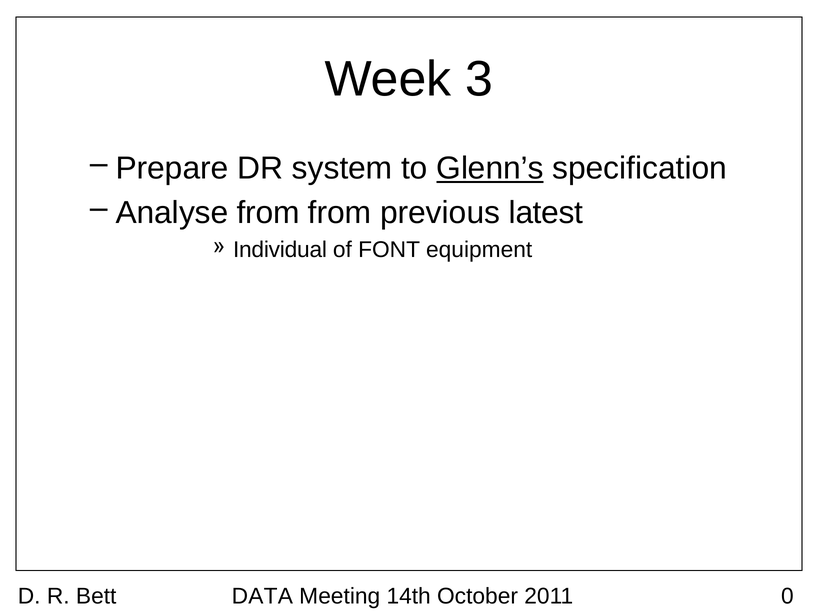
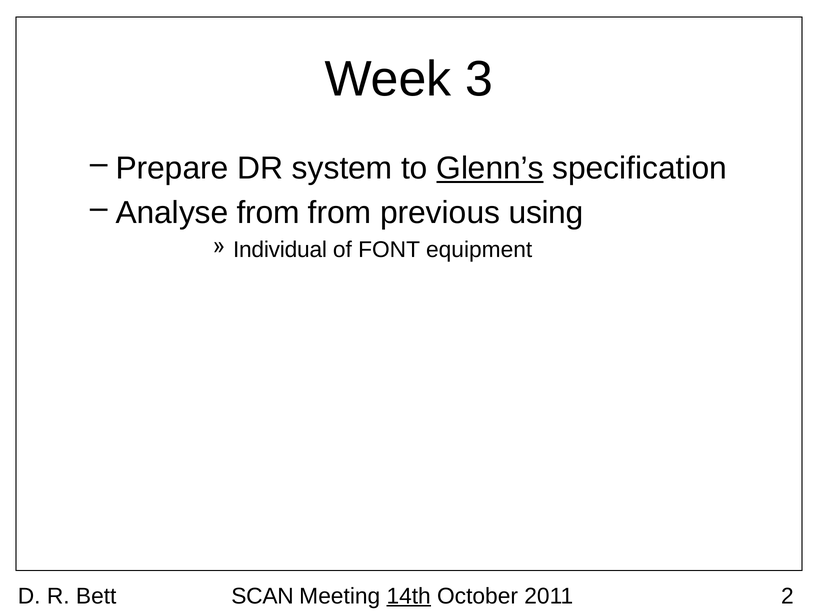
latest: latest -> using
DATA: DATA -> SCAN
14th underline: none -> present
0: 0 -> 2
